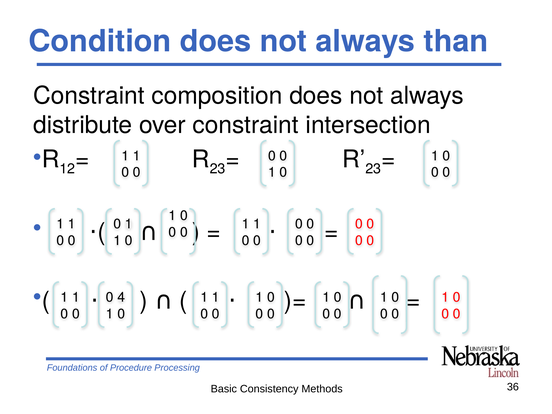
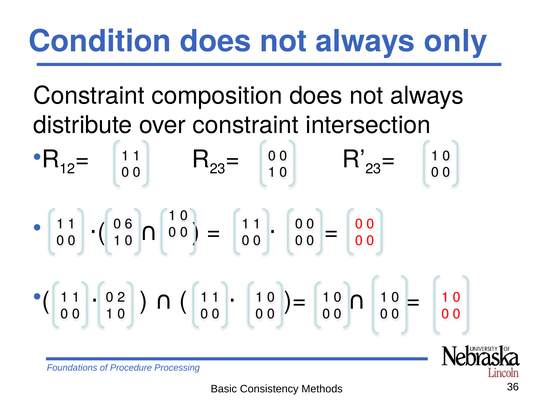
than: than -> only
1 at (129, 224): 1 -> 6
4: 4 -> 2
